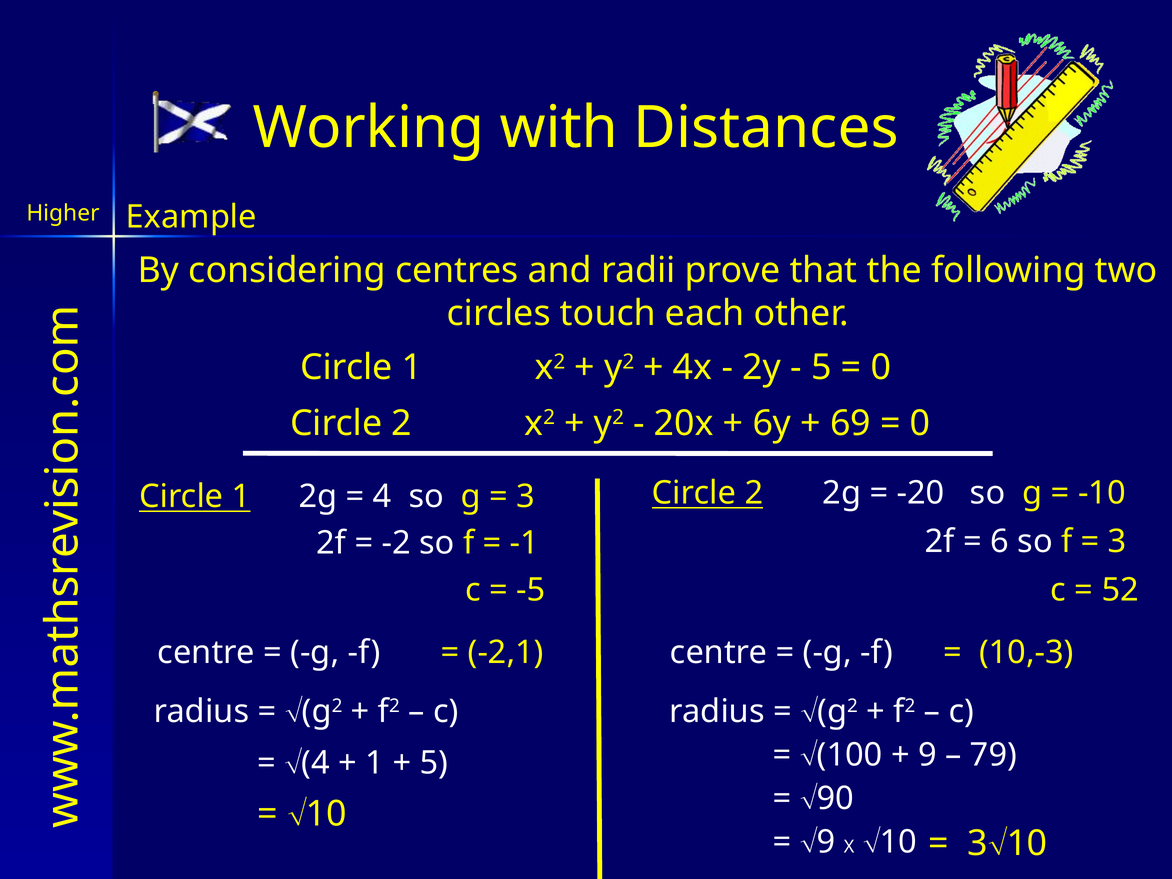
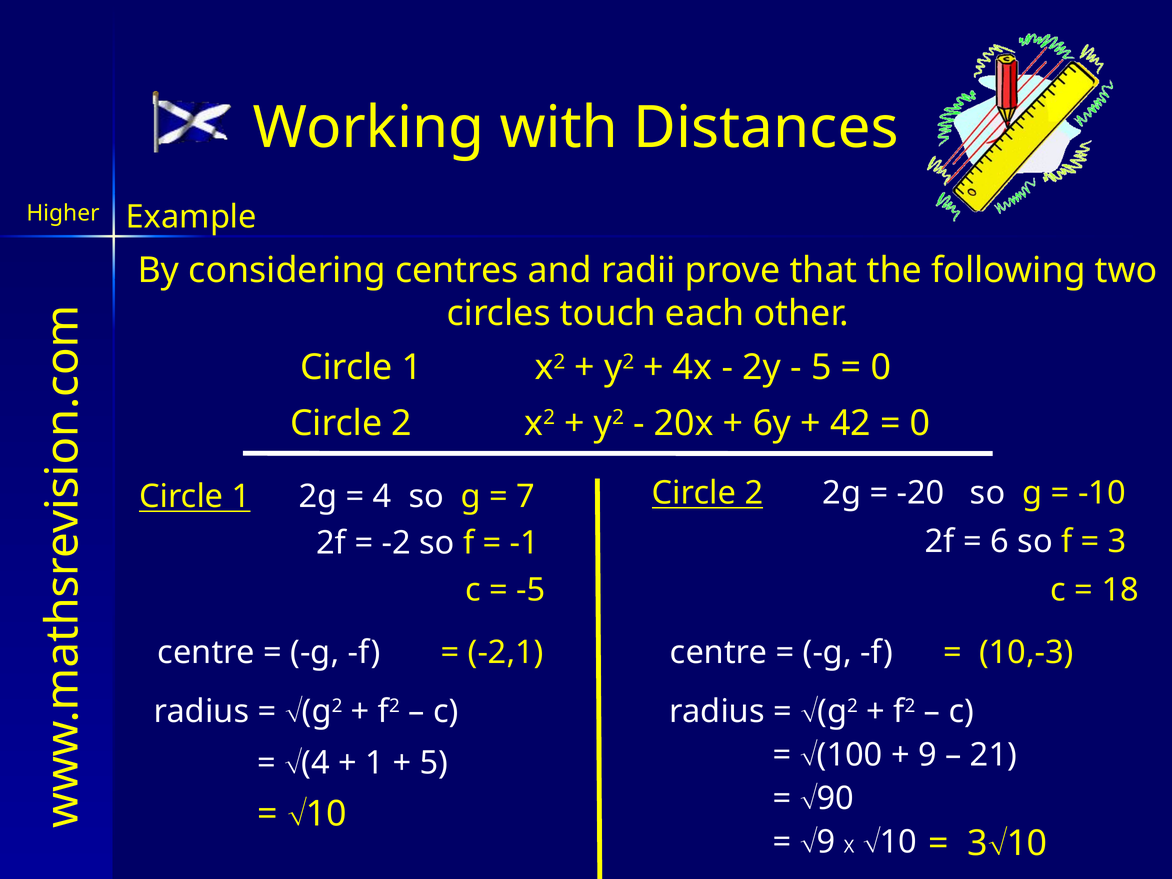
69: 69 -> 42
3 at (526, 496): 3 -> 7
52: 52 -> 18
79: 79 -> 21
